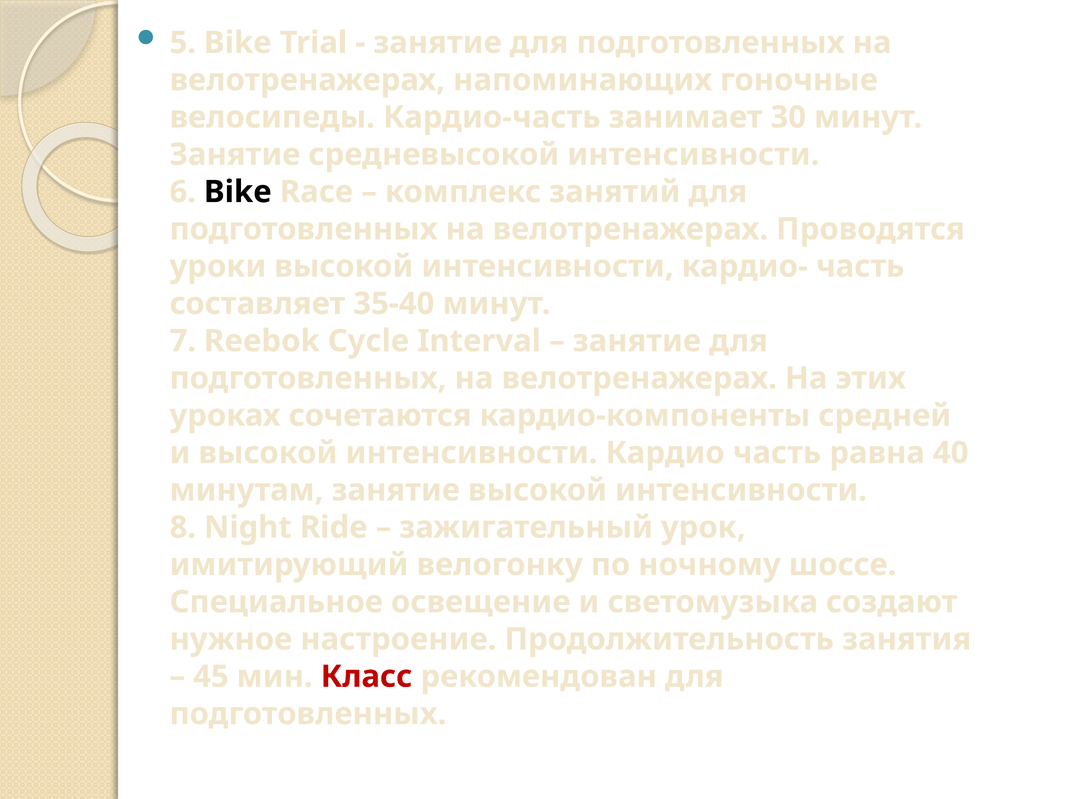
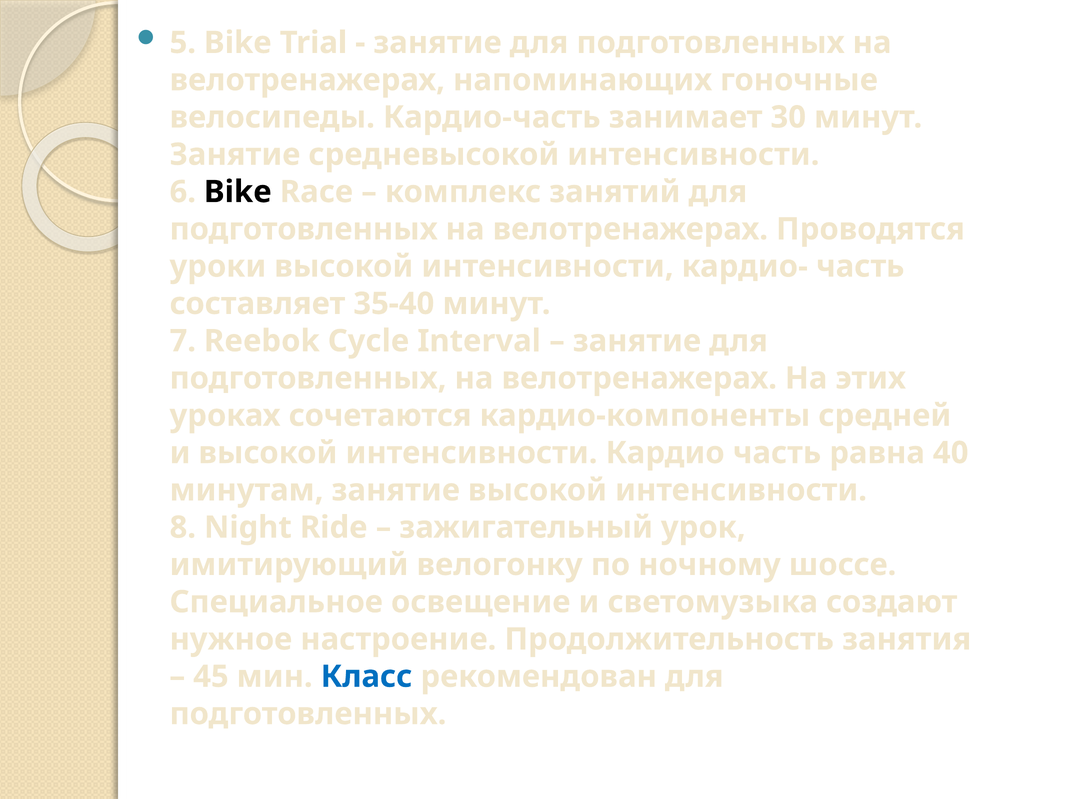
Класс colour: red -> blue
